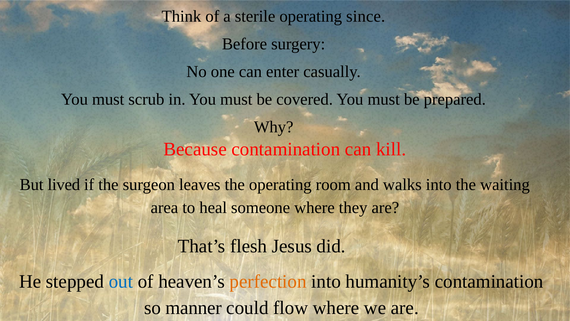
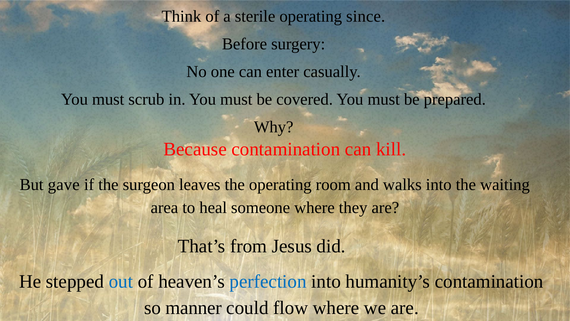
lived: lived -> gave
flesh: flesh -> from
perfection colour: orange -> blue
